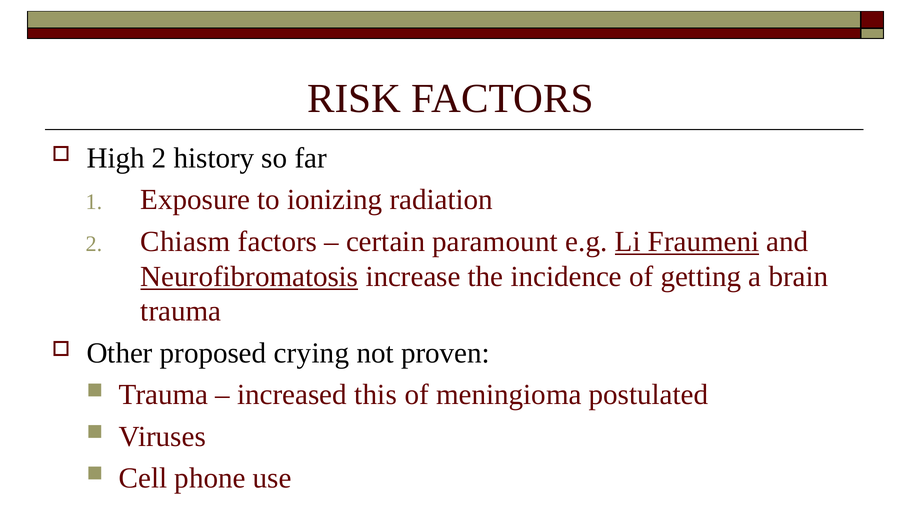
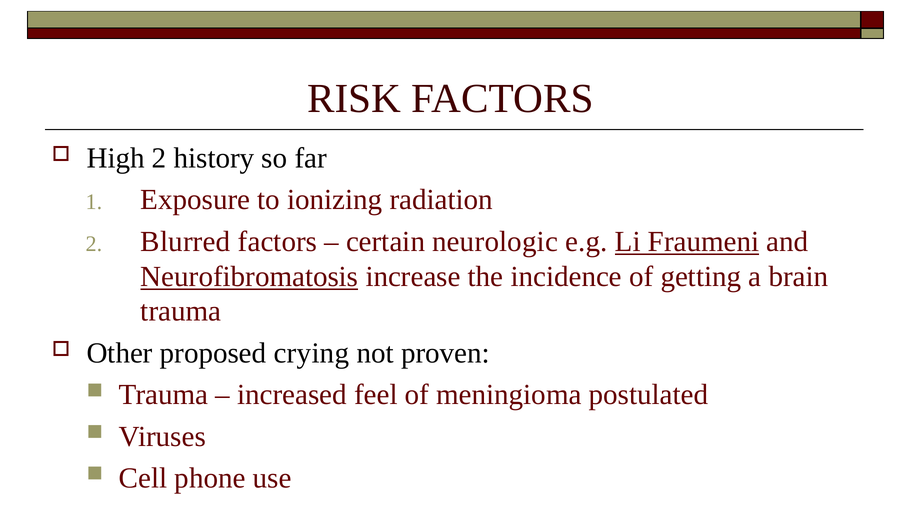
Chiasm: Chiasm -> Blurred
paramount: paramount -> neurologic
this: this -> feel
